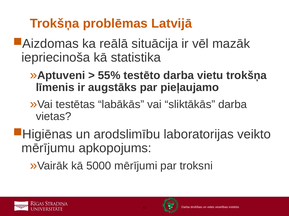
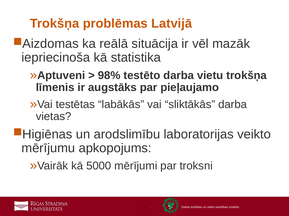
55%: 55% -> 98%
